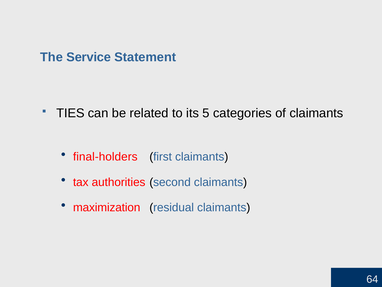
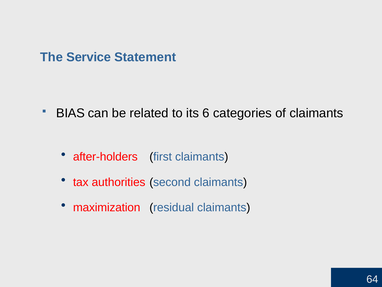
TIES: TIES -> BIAS
5: 5 -> 6
final-holders: final-holders -> after-holders
